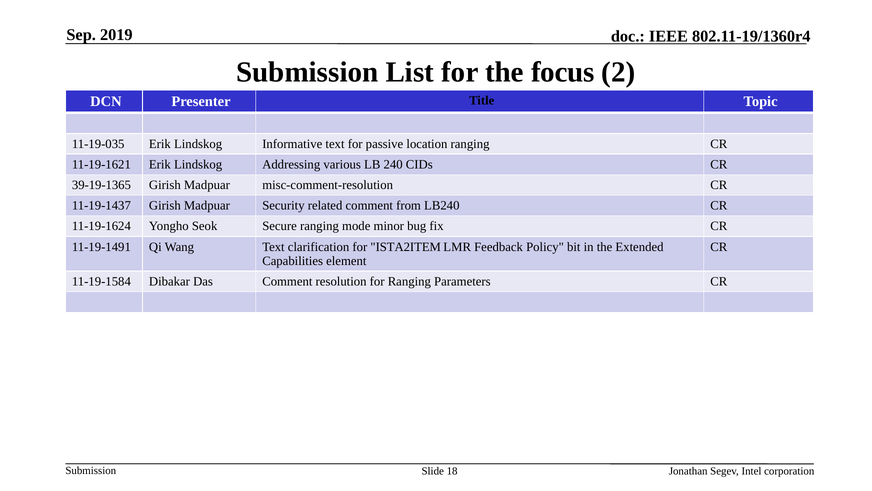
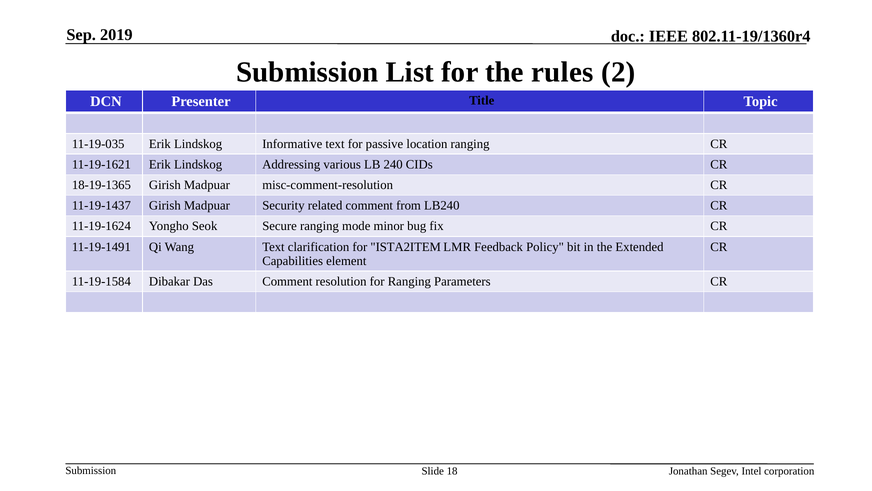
focus: focus -> rules
39-19-1365: 39-19-1365 -> 18-19-1365
